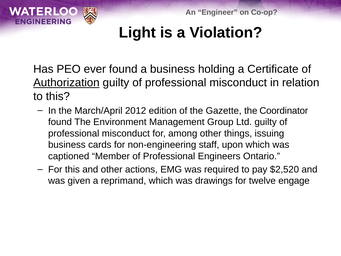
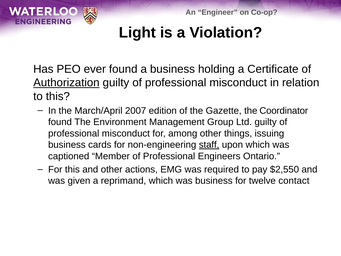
2012: 2012 -> 2007
staff underline: none -> present
$2,520: $2,520 -> $2,550
was drawings: drawings -> business
engage: engage -> contact
